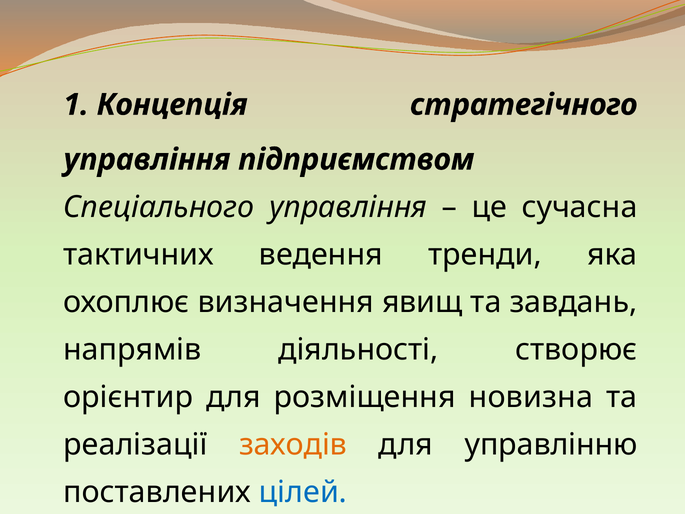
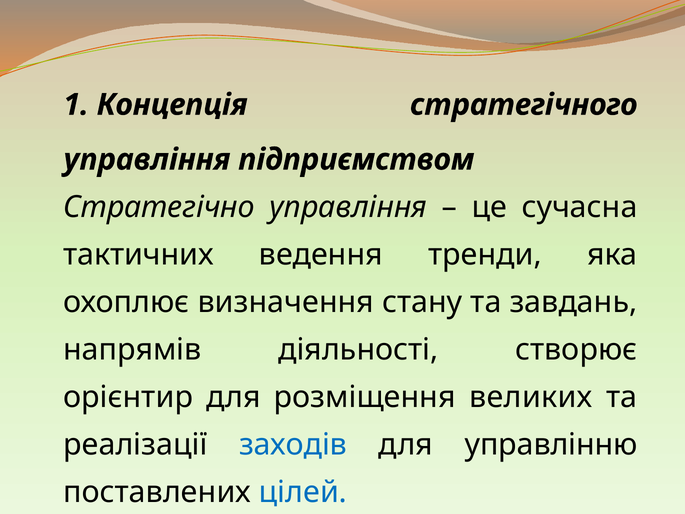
Спеціального: Спеціального -> Стратегічно
явищ: явищ -> стану
новизна: новизна -> великих
заходів colour: orange -> blue
